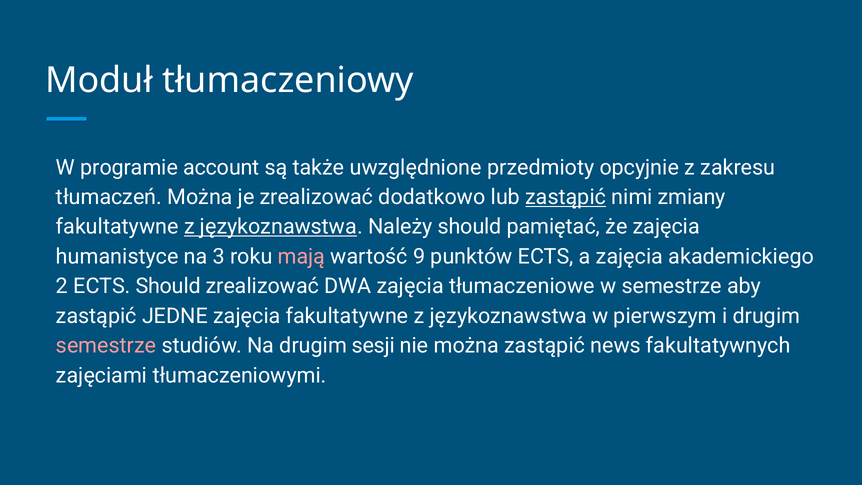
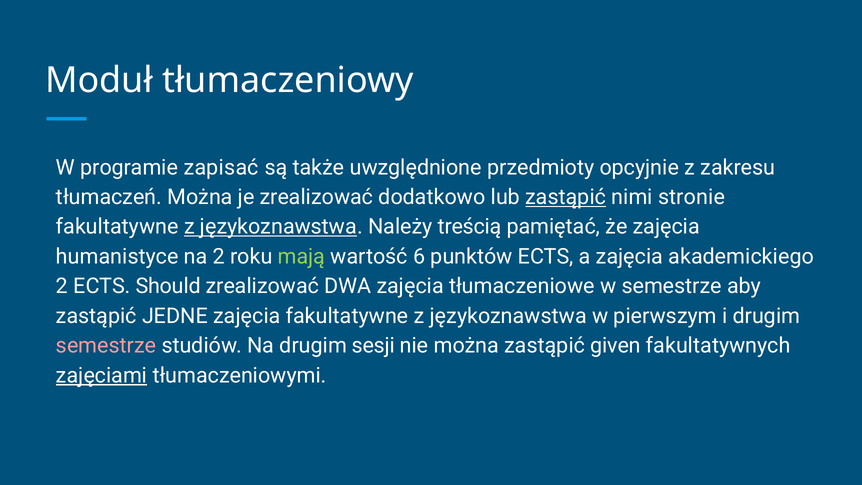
account: account -> zapisać
zmiany: zmiany -> stronie
Należy should: should -> treścią
na 3: 3 -> 2
mają colour: pink -> light green
9: 9 -> 6
news: news -> given
zajęciami underline: none -> present
